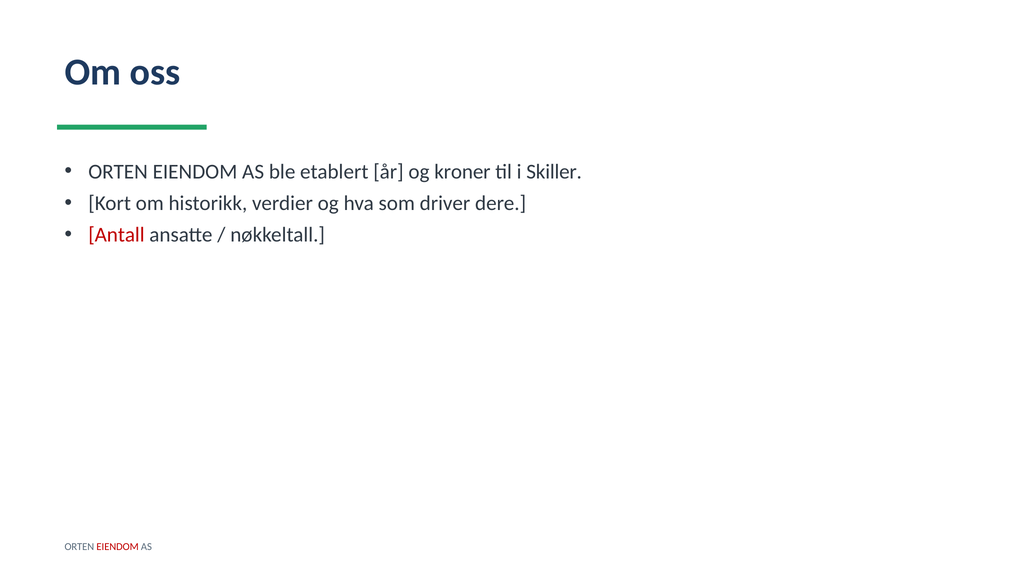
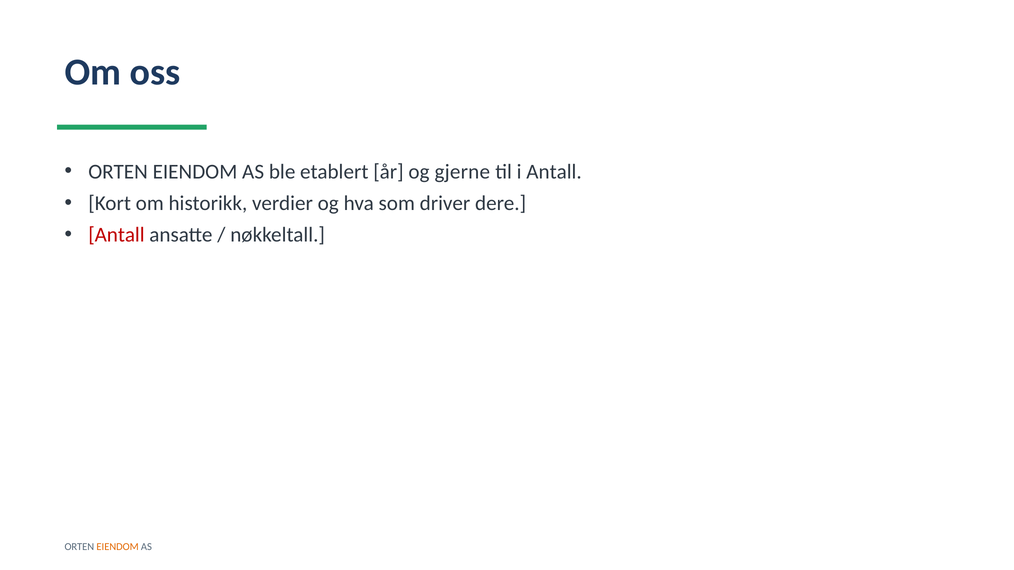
kroner: kroner -> gjerne
i Skiller: Skiller -> Antall
EIENDOM at (118, 547) colour: red -> orange
